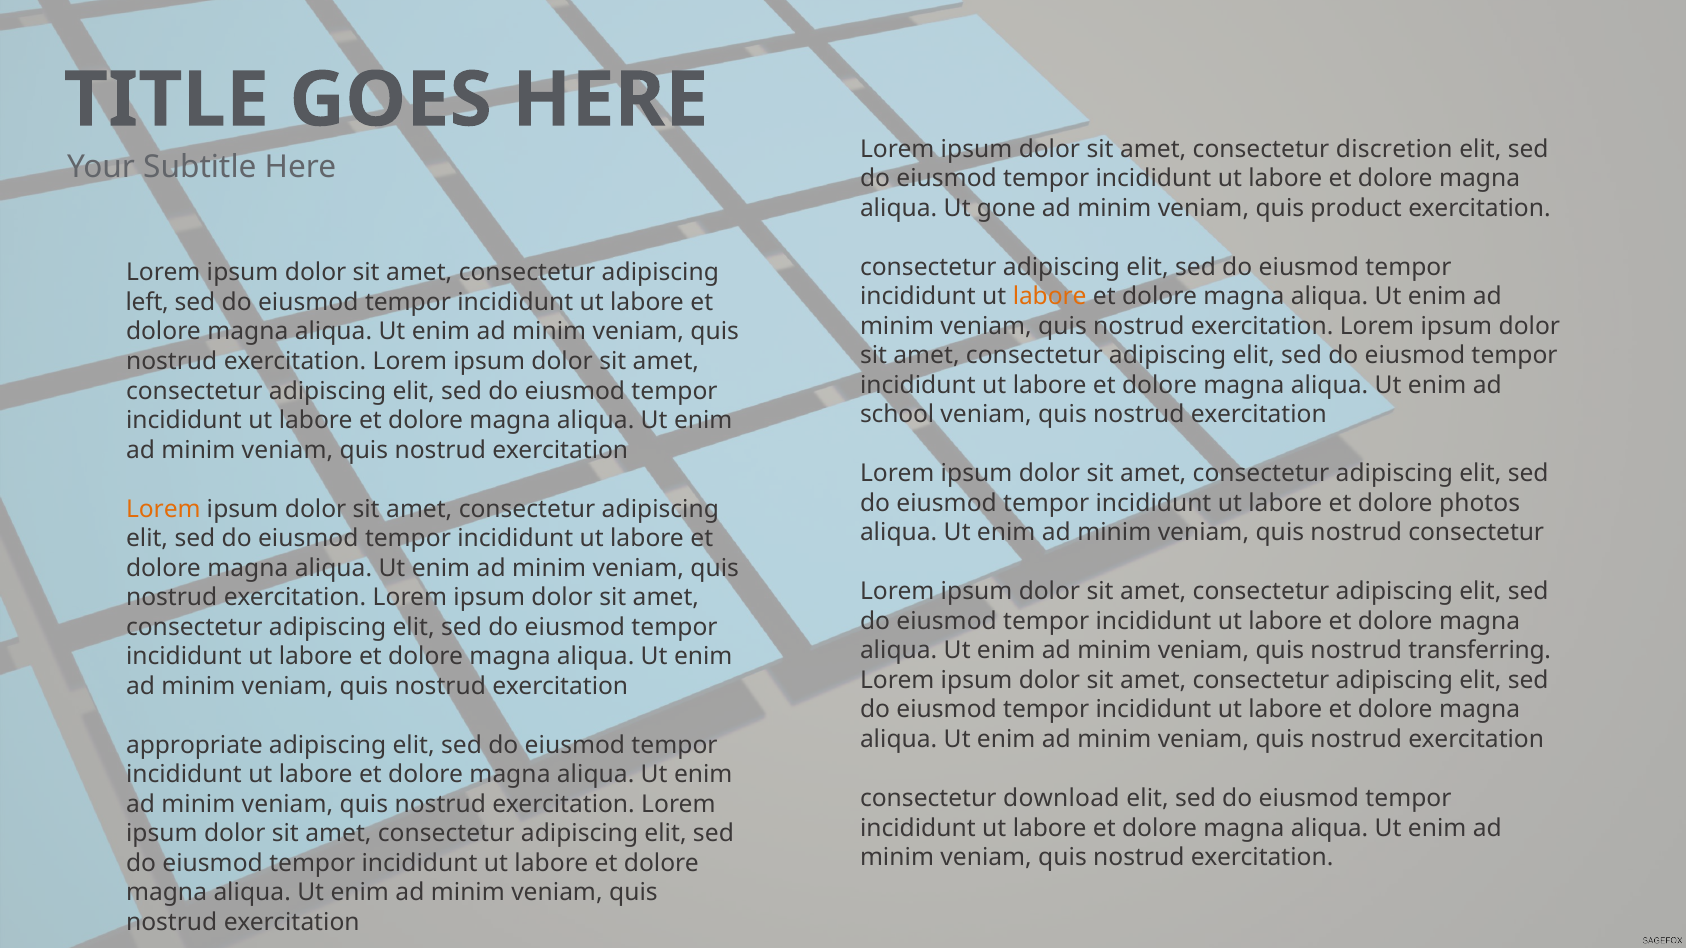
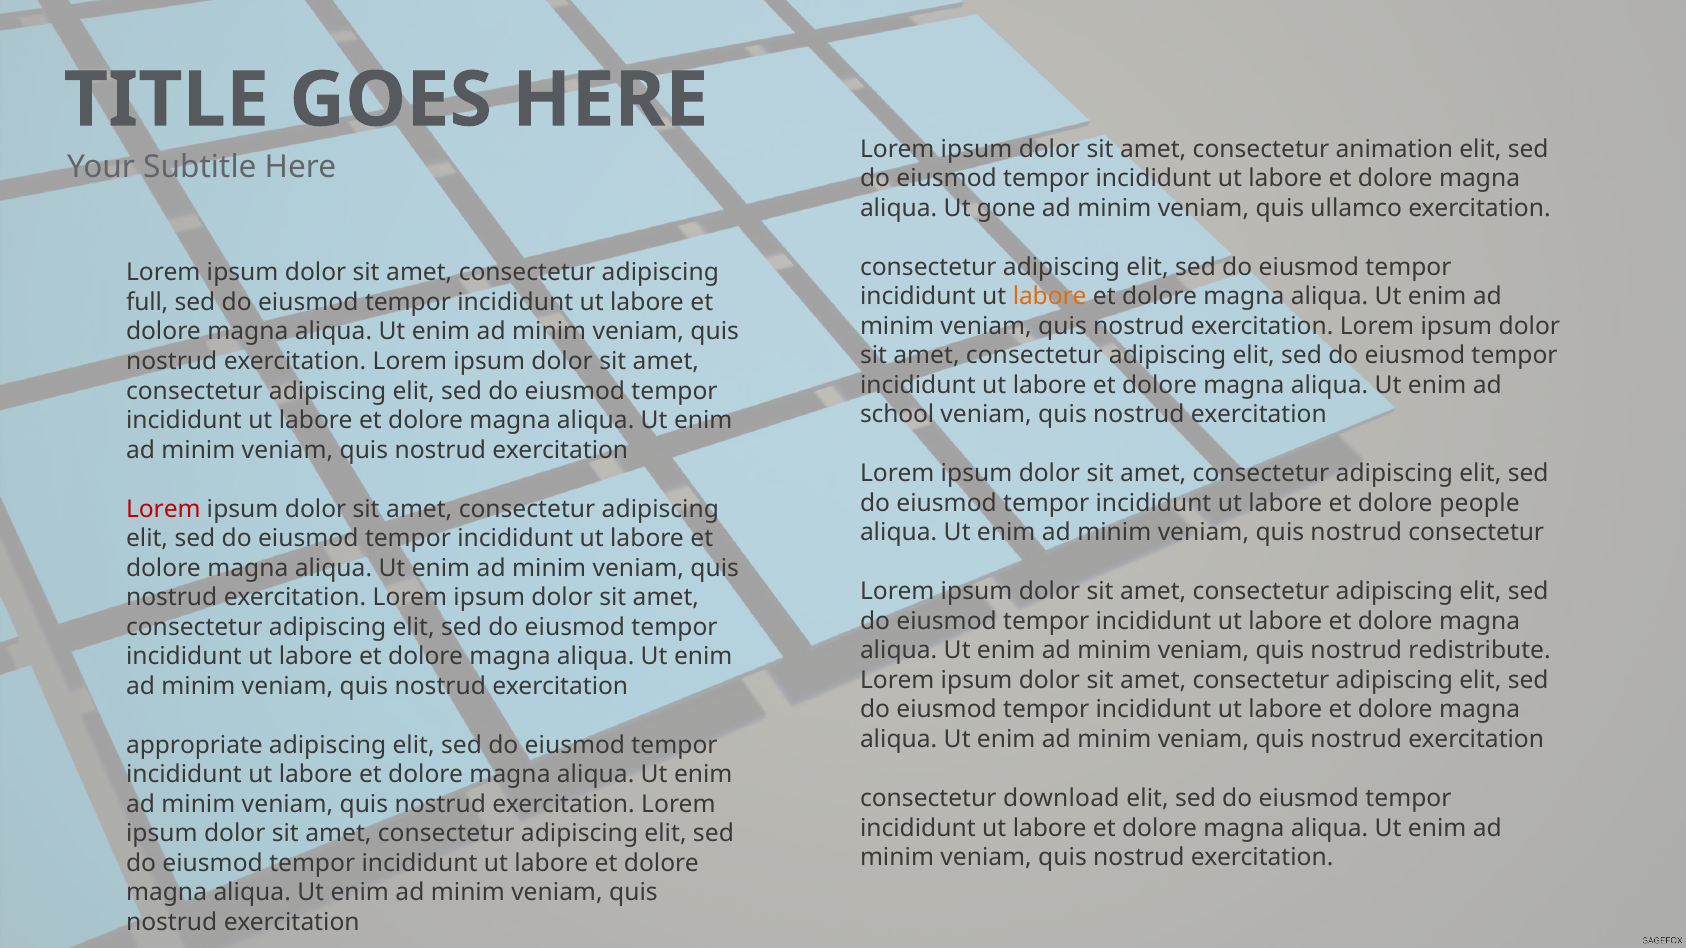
discretion: discretion -> animation
product: product -> ullamco
left: left -> full
photos: photos -> people
Lorem at (163, 509) colour: orange -> red
transferring: transferring -> redistribute
